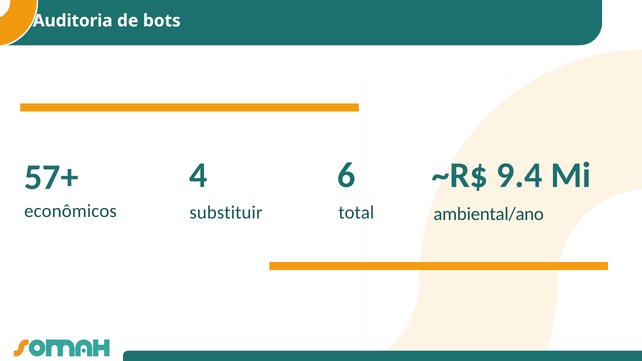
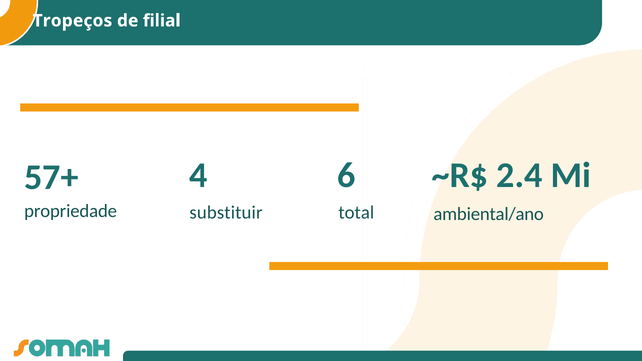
Auditoria: Auditoria -> Tropeços
bots: bots -> filial
9.4: 9.4 -> 2.4
econômicos: econômicos -> propriedade
